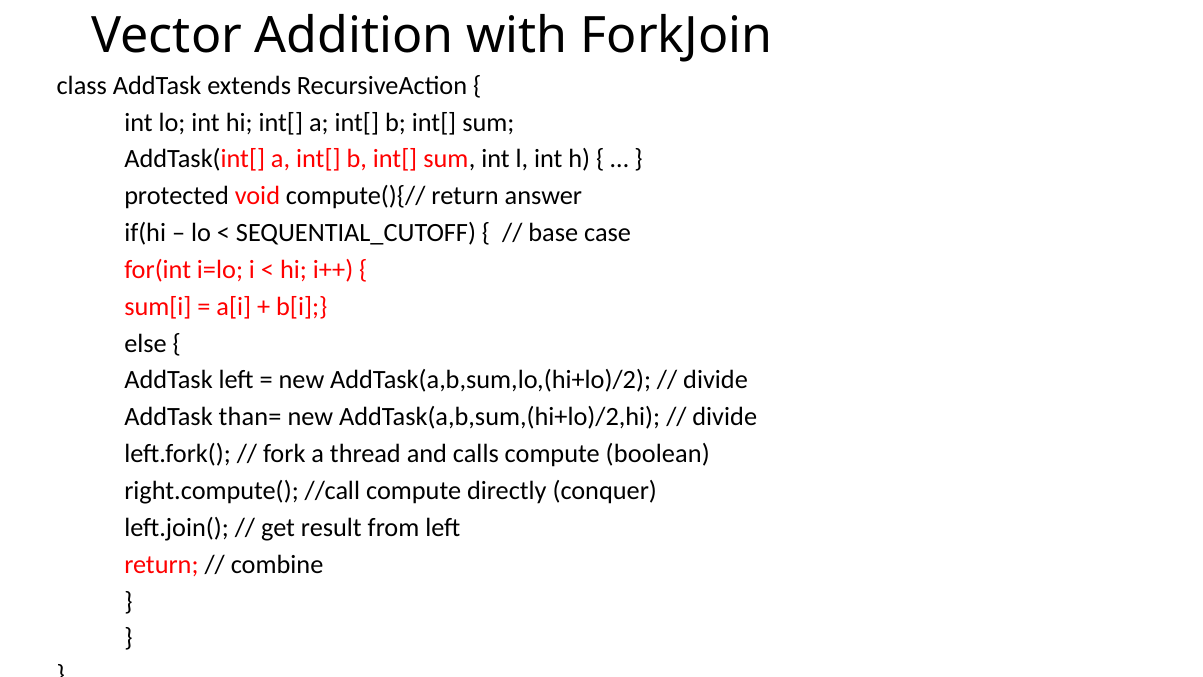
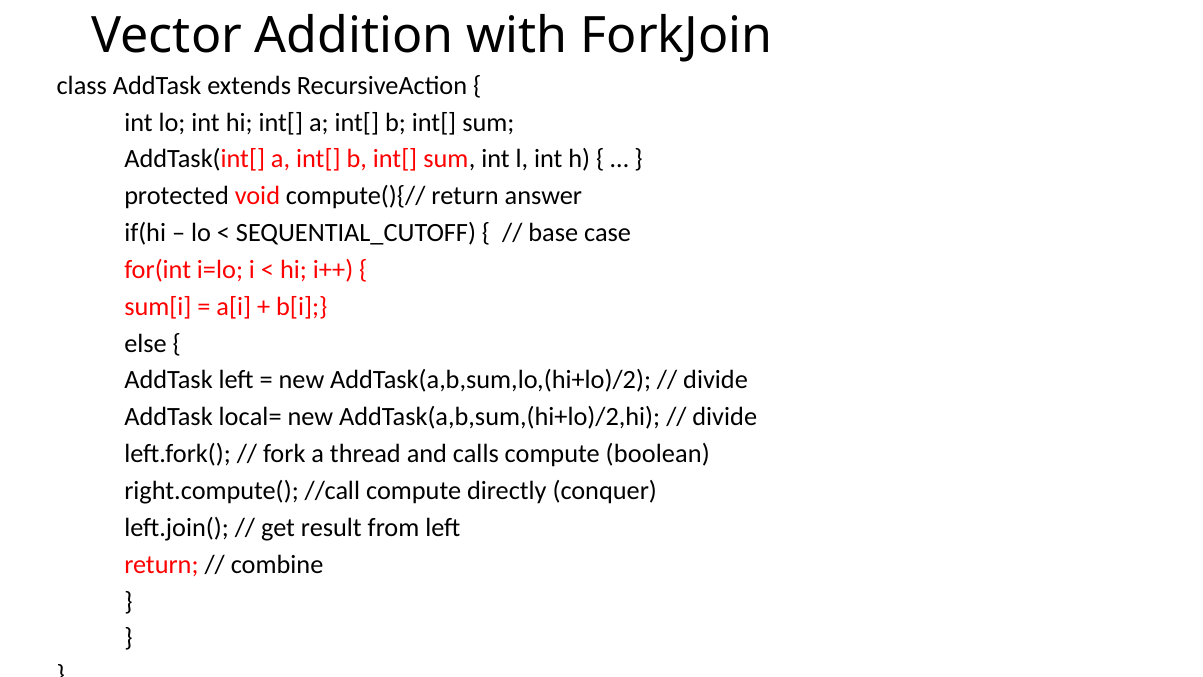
than=: than= -> local=
